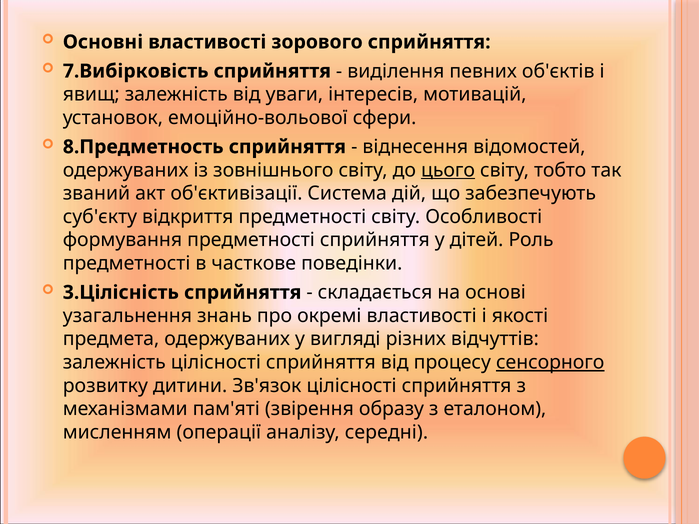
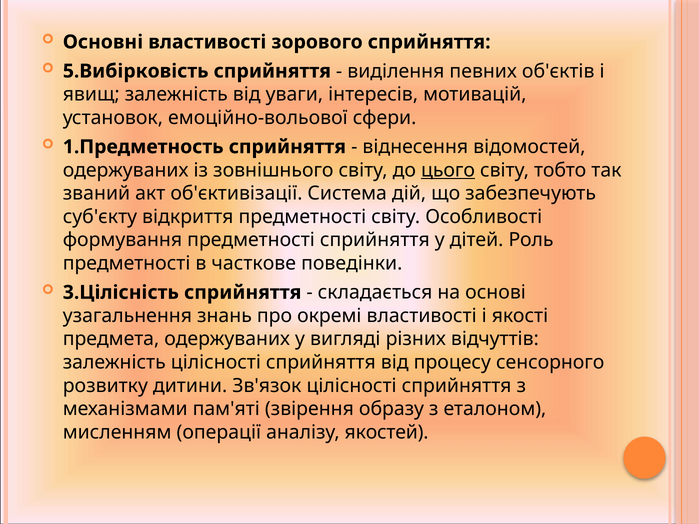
7.Вибірковість: 7.Вибірковість -> 5.Вибірковість
8.Предметность: 8.Предметность -> 1.Предметность
сенсорного underline: present -> none
середні: середні -> якостей
